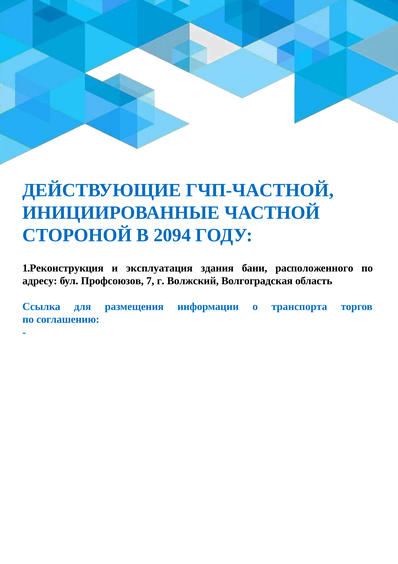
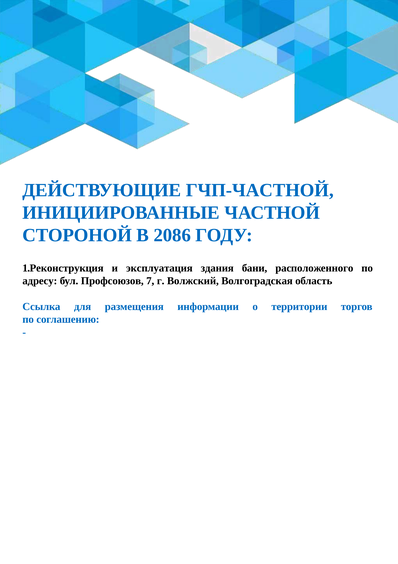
2094: 2094 -> 2086
транспорта: транспорта -> территории
